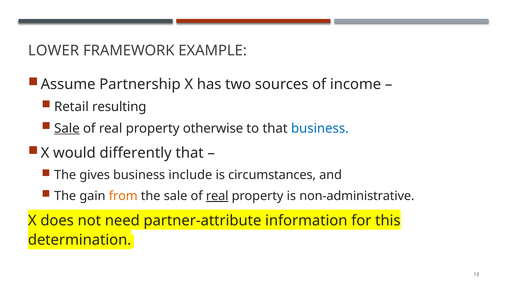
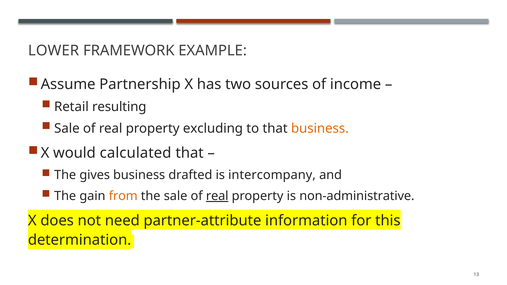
Sale at (67, 128) underline: present -> none
otherwise: otherwise -> excluding
business at (320, 128) colour: blue -> orange
differently: differently -> calculated
include: include -> drafted
circumstances: circumstances -> intercompany
